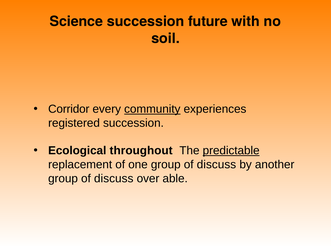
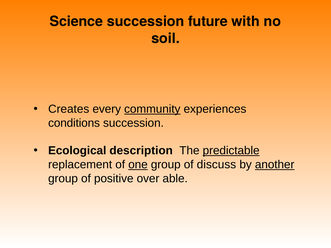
Corridor: Corridor -> Creates
registered: registered -> conditions
throughout: throughout -> description
one underline: none -> present
another underline: none -> present
discuss at (114, 179): discuss -> positive
